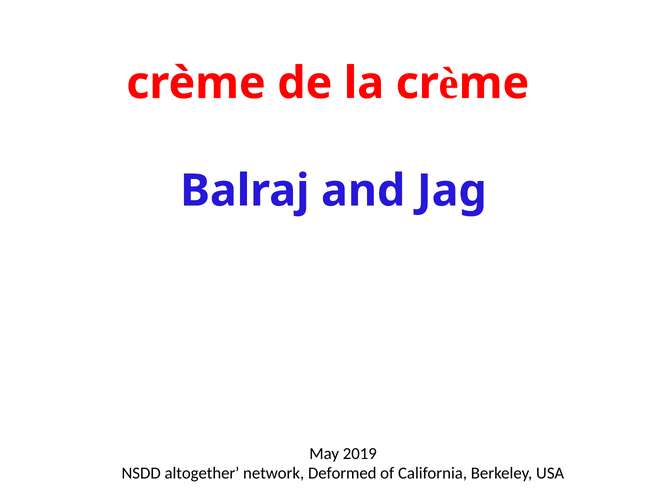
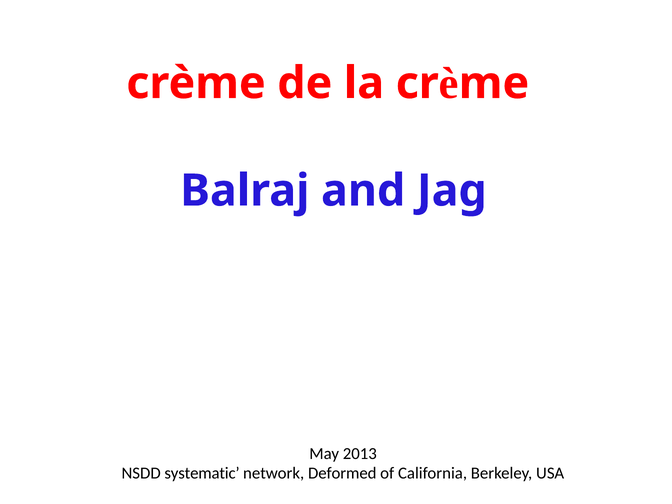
2019: 2019 -> 2013
altogether: altogether -> systematic
